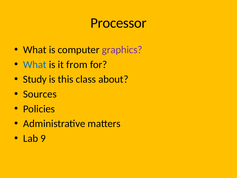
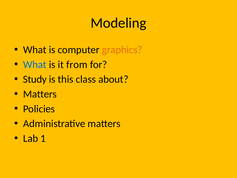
Processor: Processor -> Modeling
graphics colour: purple -> orange
Sources at (40, 94): Sources -> Matters
9: 9 -> 1
